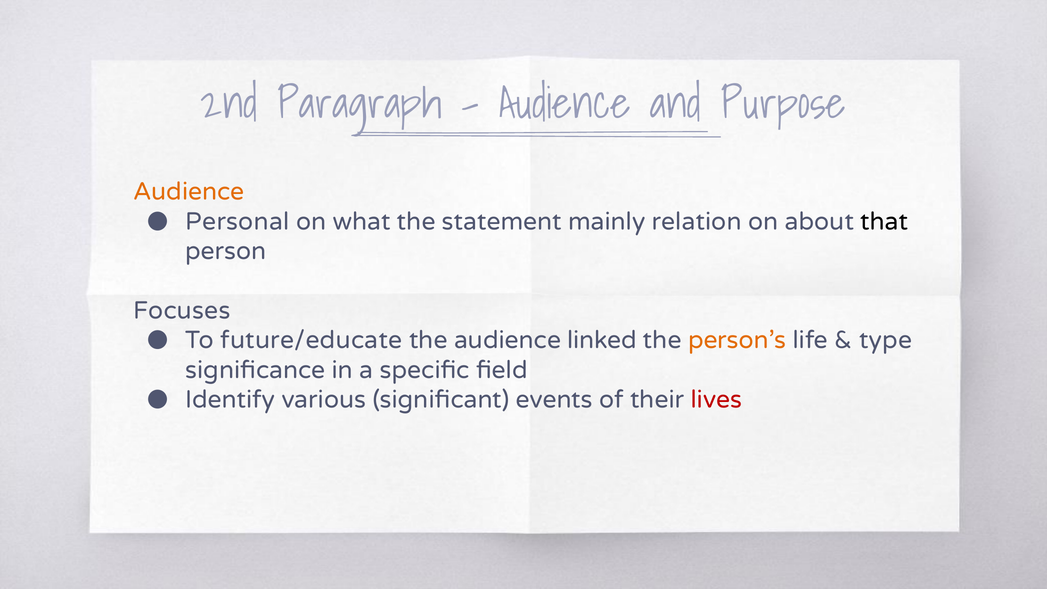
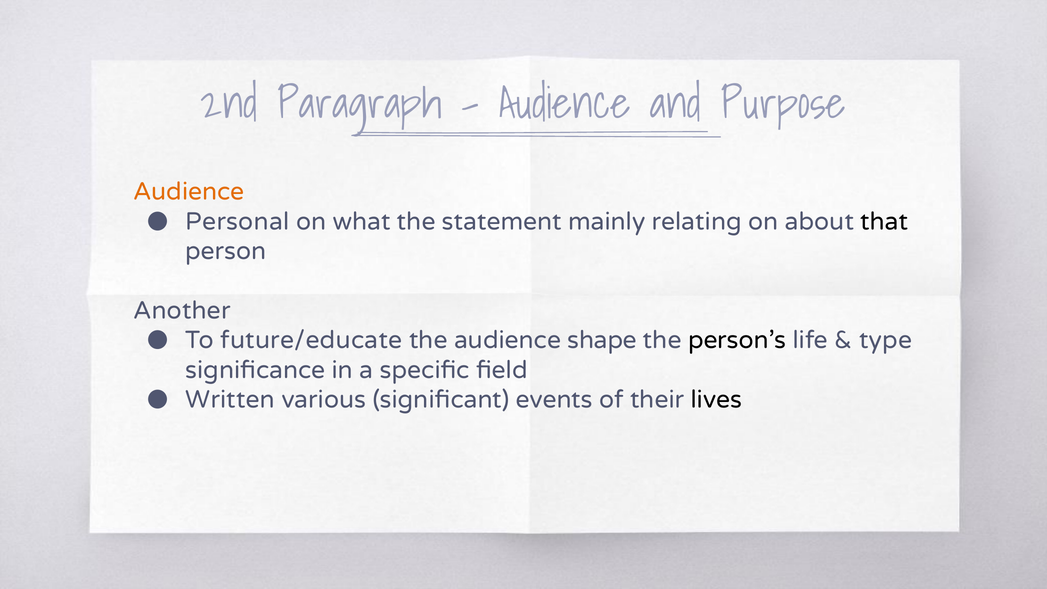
relation: relation -> relating
Focuses: Focuses -> Another
linked: linked -> shape
person’s colour: orange -> black
Identify: Identify -> Written
lives colour: red -> black
